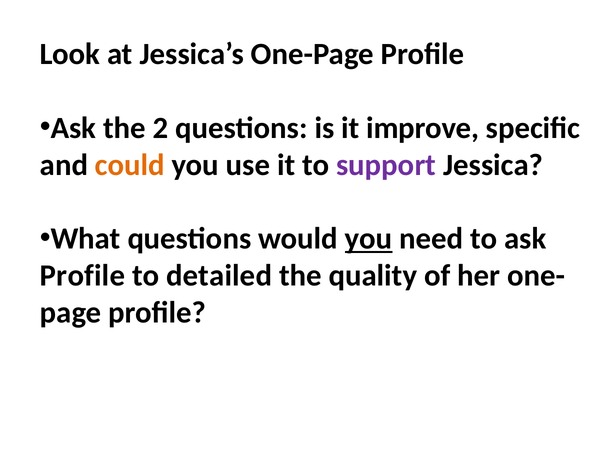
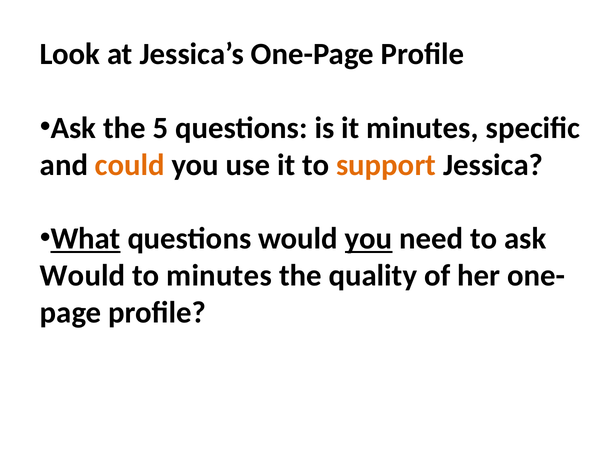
2: 2 -> 5
it improve: improve -> minutes
support colour: purple -> orange
What underline: none -> present
Profile at (83, 276): Profile -> Would
to detailed: detailed -> minutes
